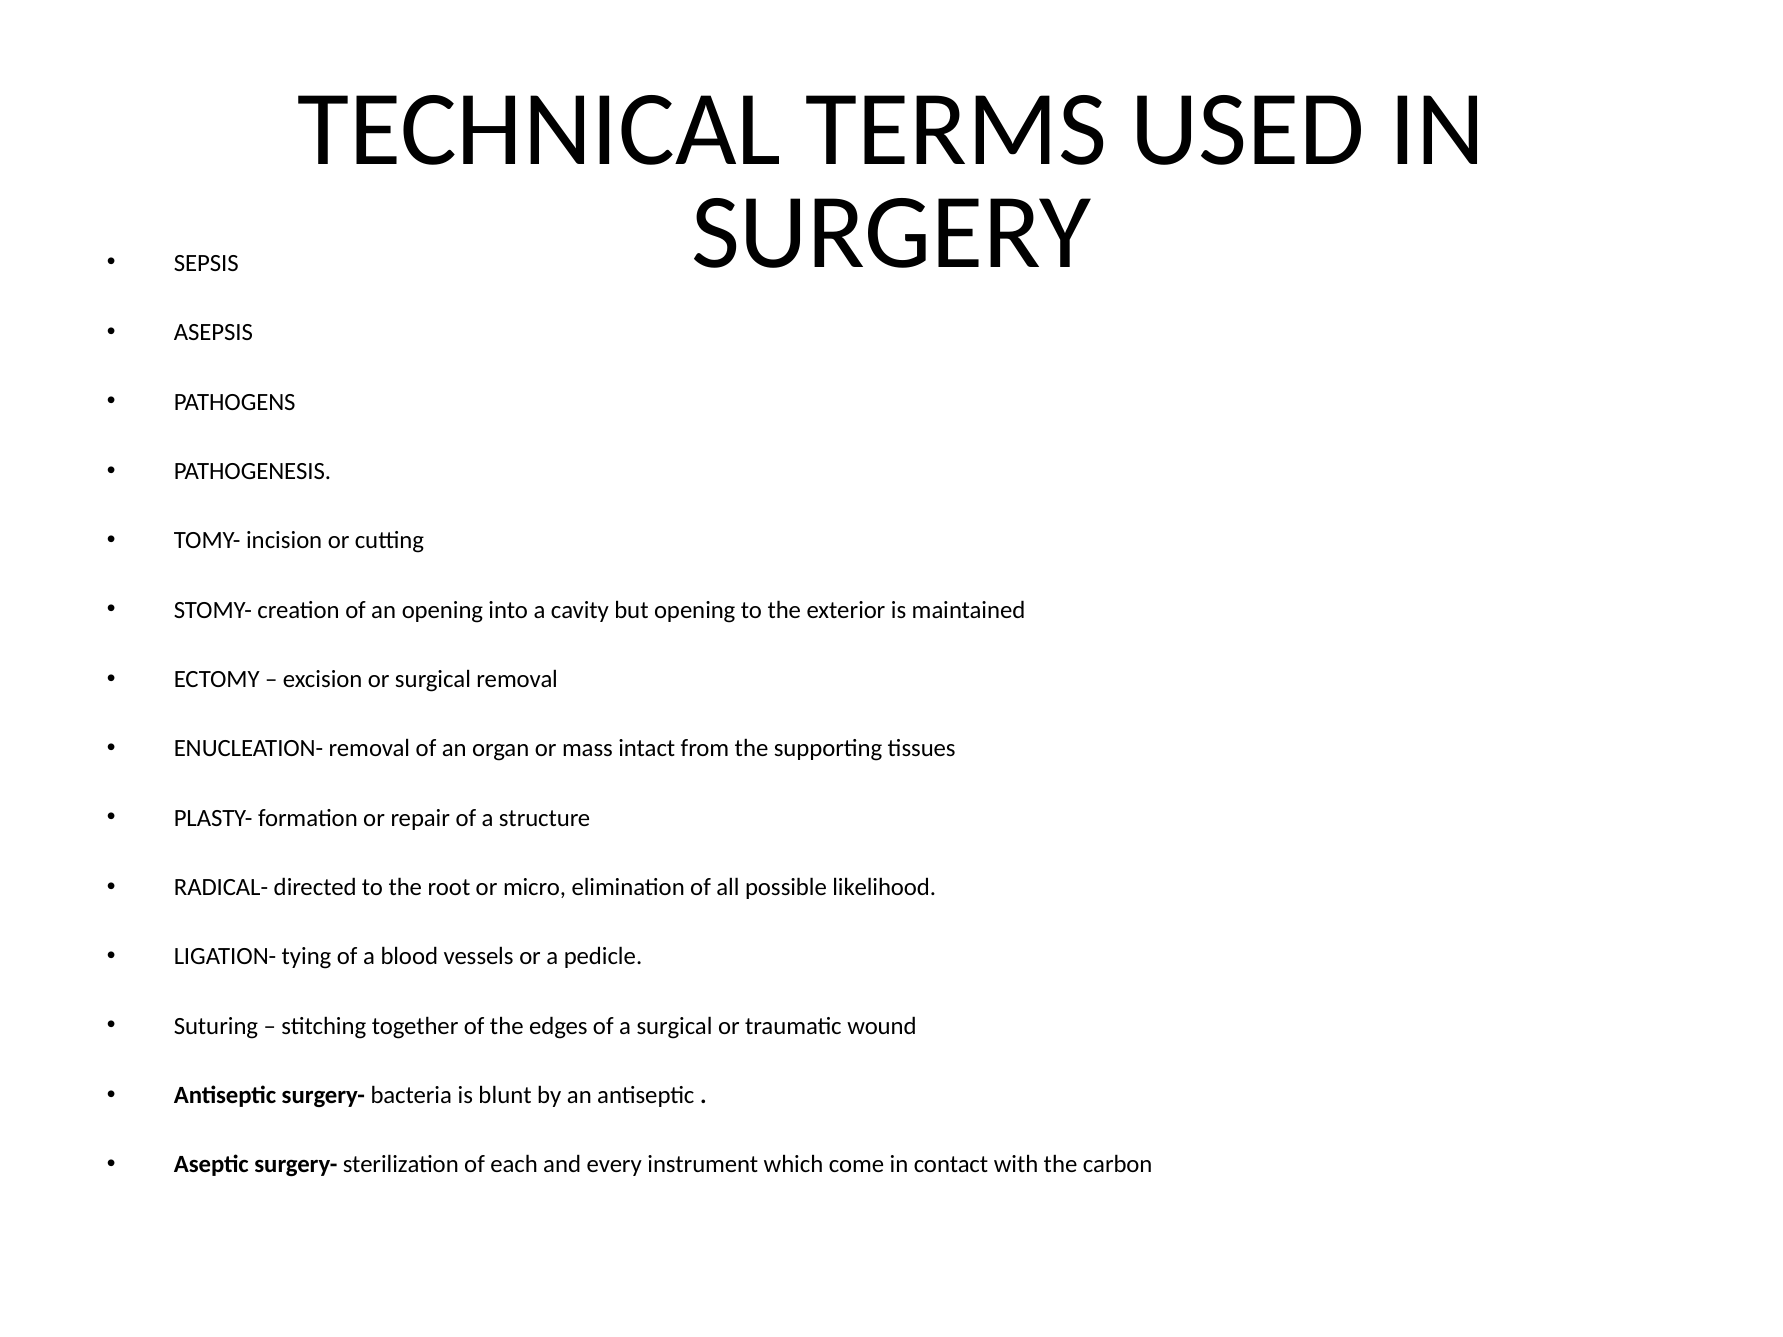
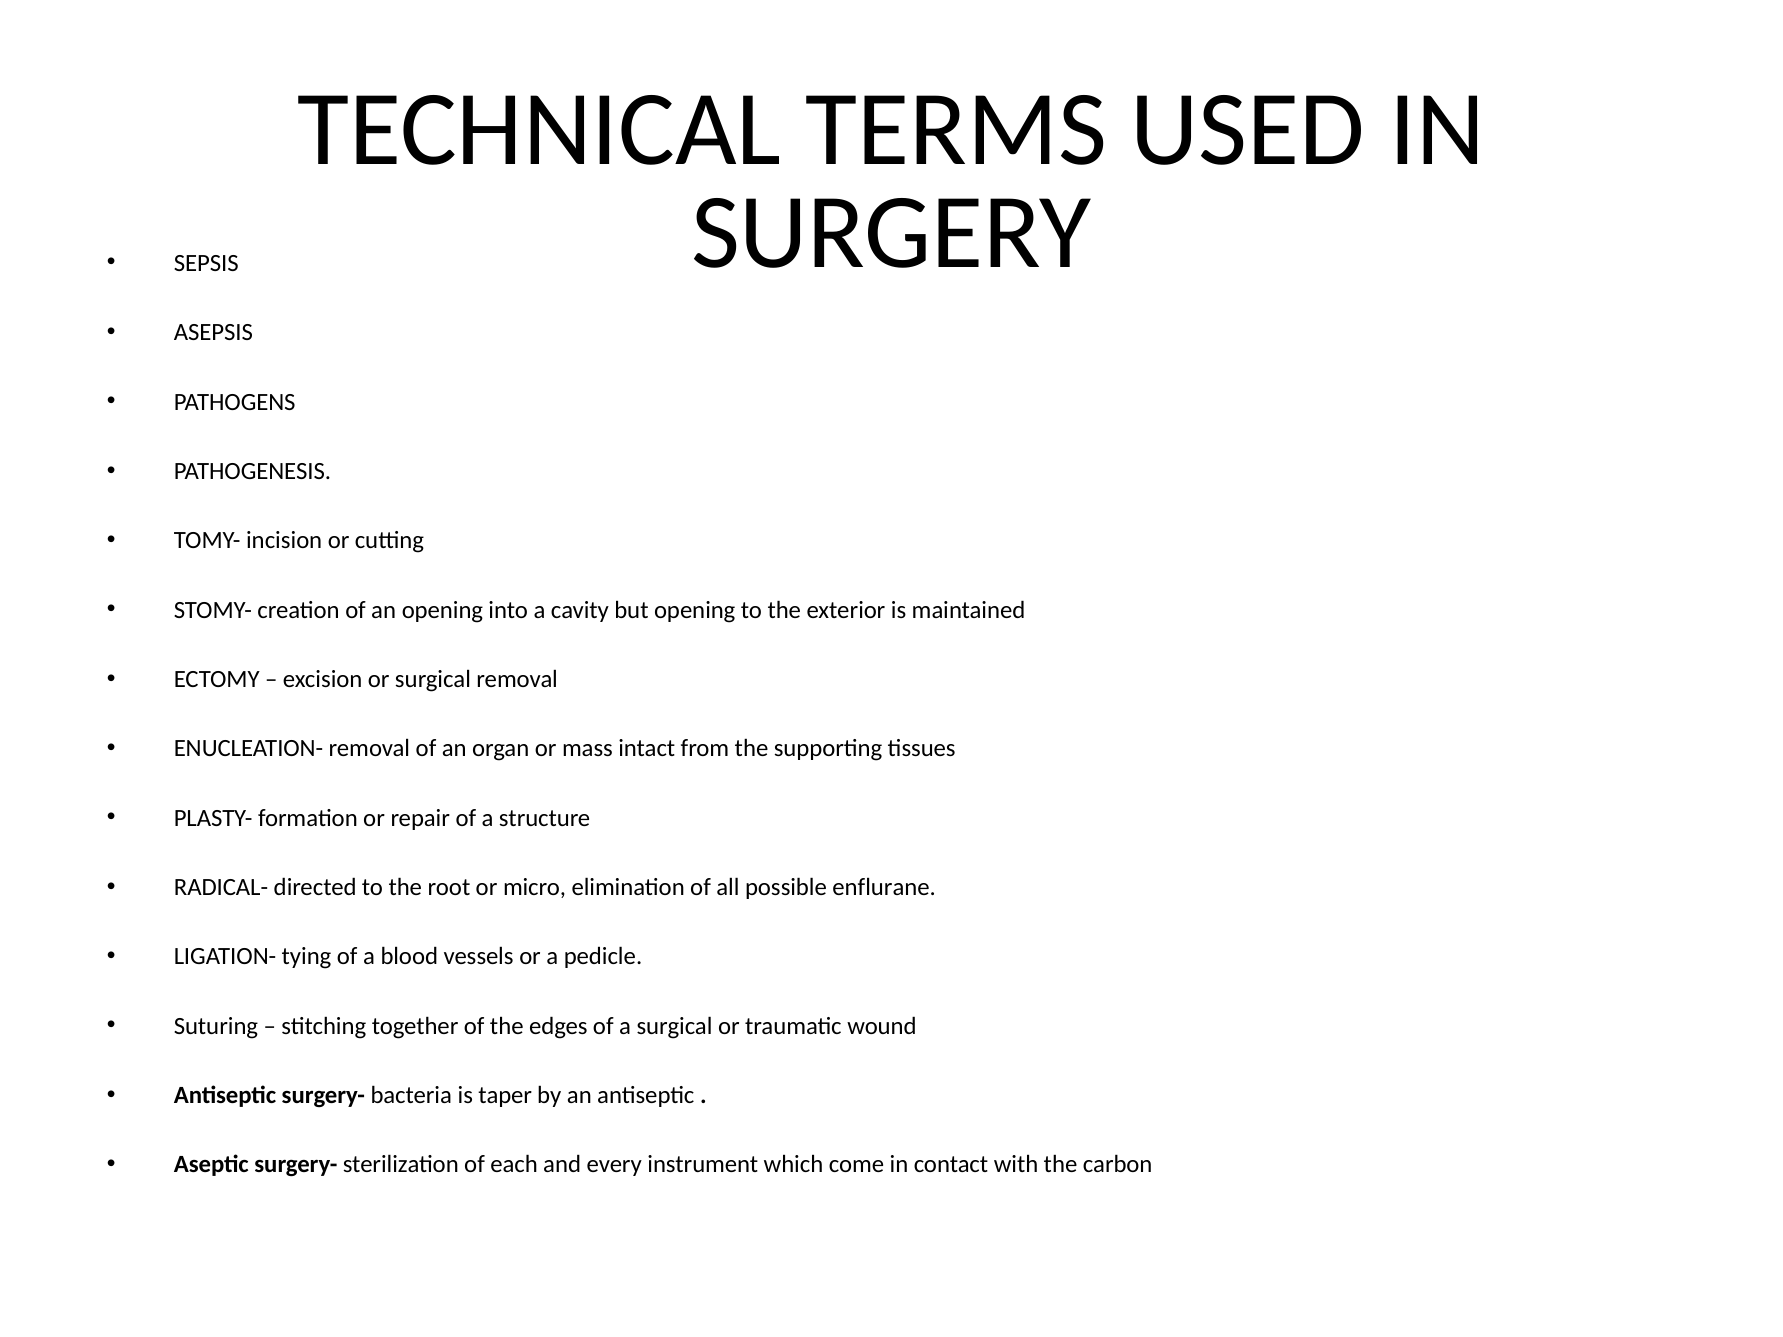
likelihood: likelihood -> enflurane
blunt: blunt -> taper
